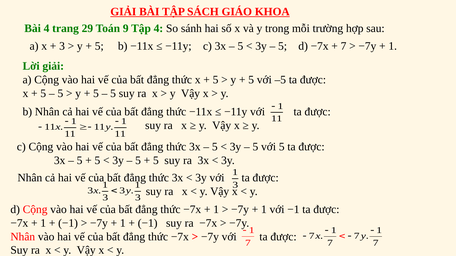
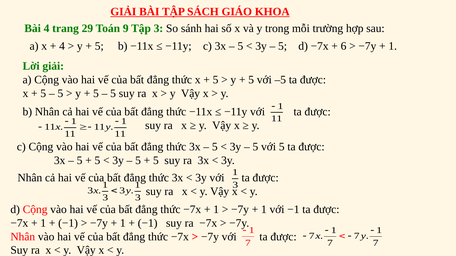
Tập 4: 4 -> 3
3 at (62, 46): 3 -> 4
7 at (344, 46): 7 -> 6
